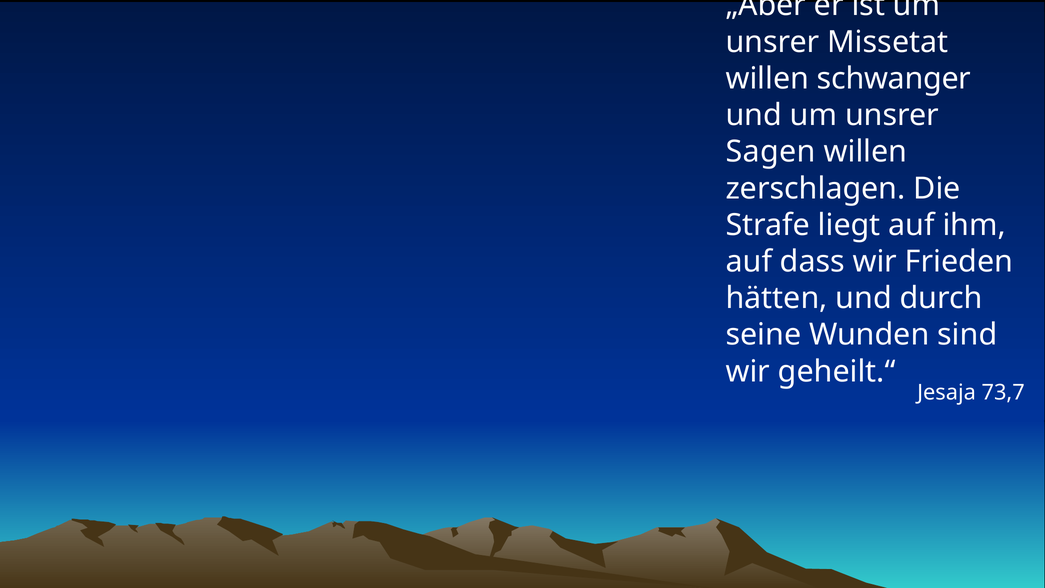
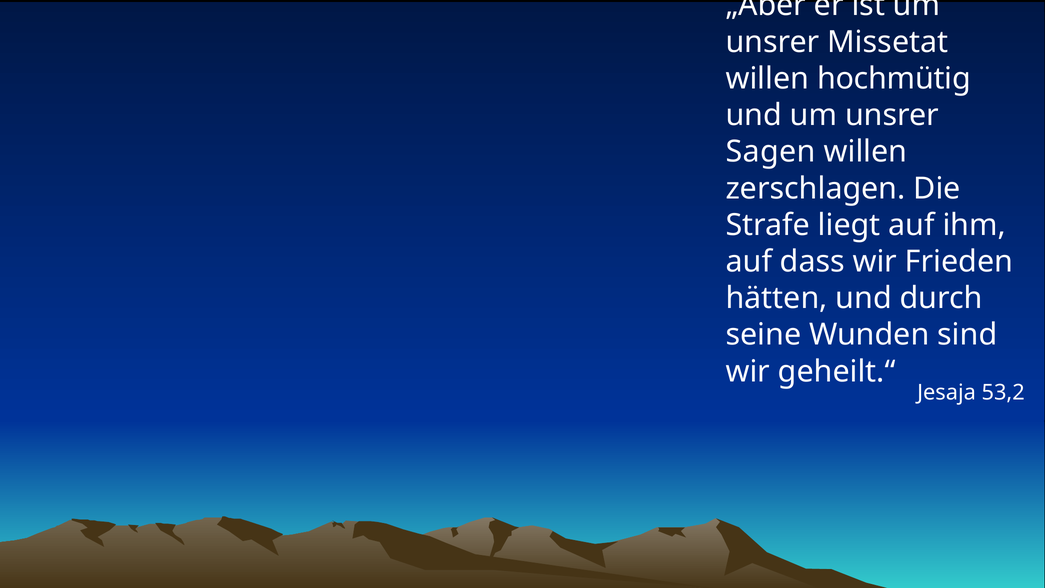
schwanger: schwanger -> hochmütig
73,7: 73,7 -> 53,2
